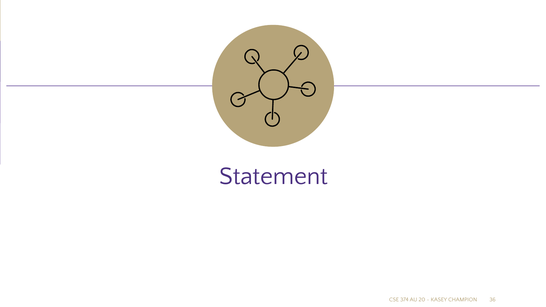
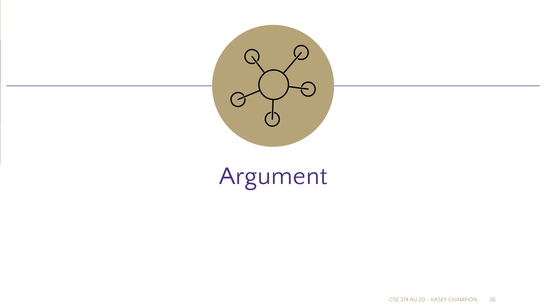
Statement: Statement -> Argument
